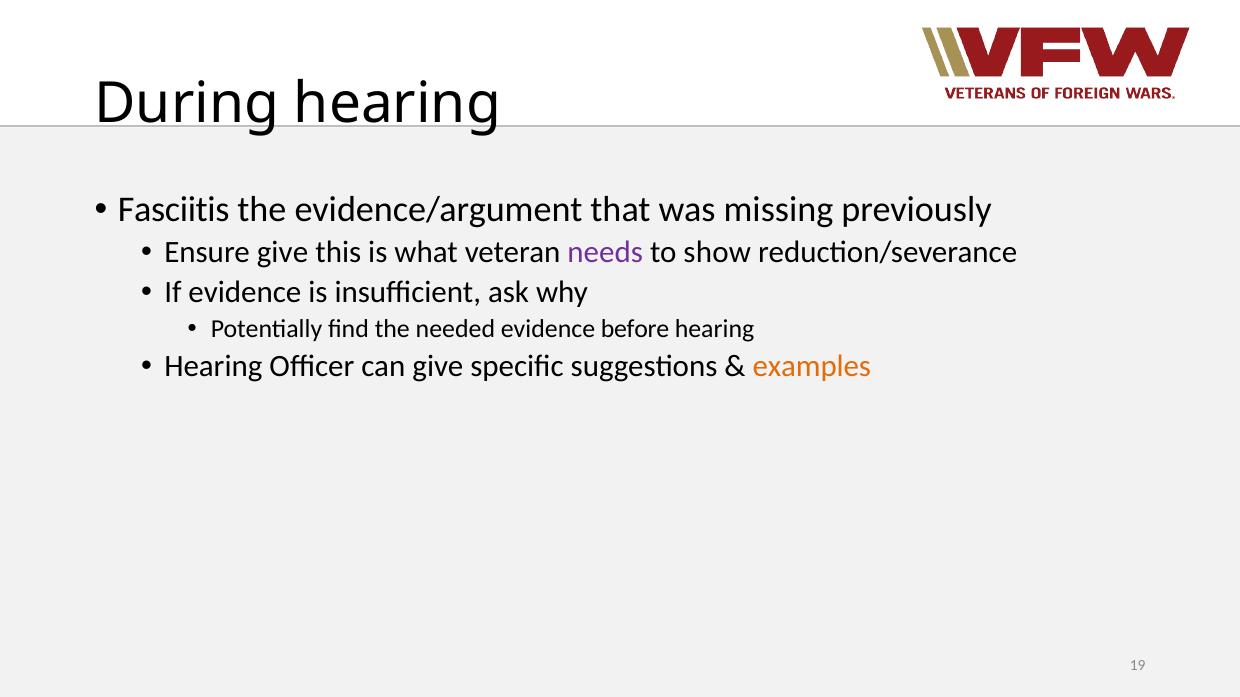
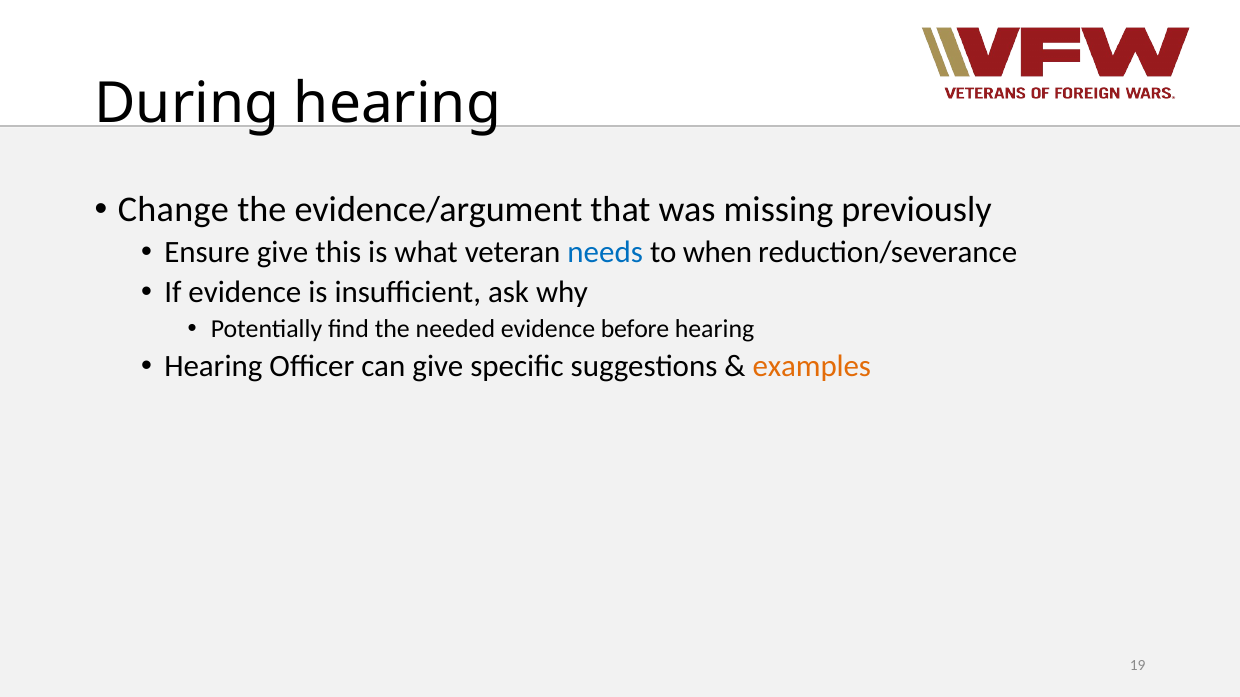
Fasciitis: Fasciitis -> Change
needs colour: purple -> blue
show: show -> when
